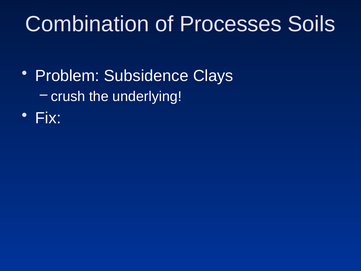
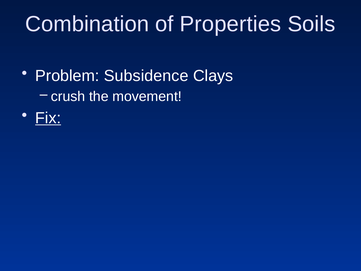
Processes: Processes -> Properties
underlying: underlying -> movement
Fix underline: none -> present
